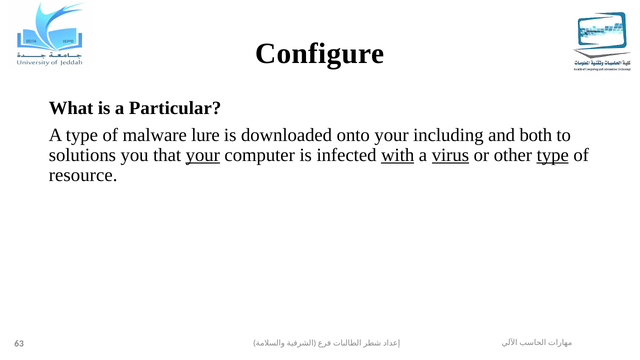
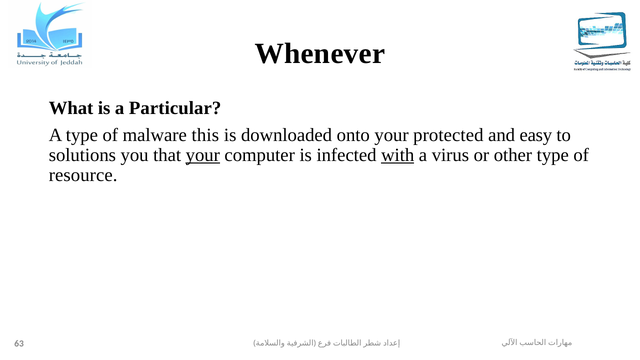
Configure: Configure -> Whenever
lure: lure -> this
including: including -> protected
both: both -> easy
virus underline: present -> none
type at (553, 155) underline: present -> none
